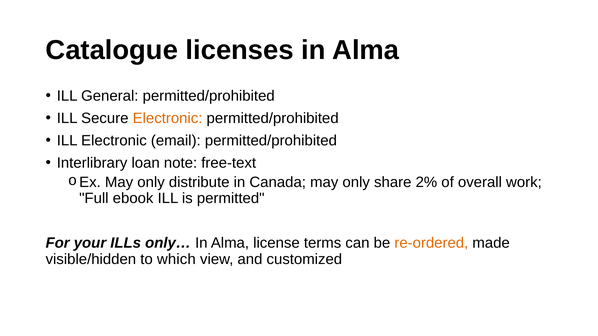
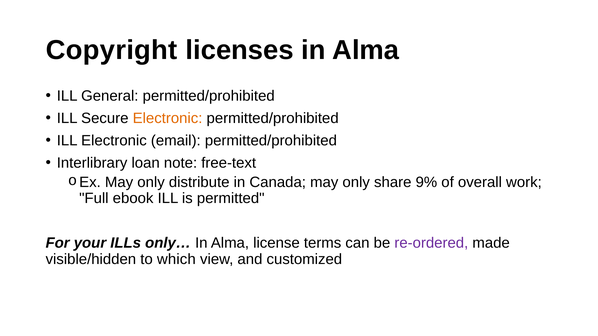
Catalogue: Catalogue -> Copyright
2%: 2% -> 9%
re-ordered colour: orange -> purple
